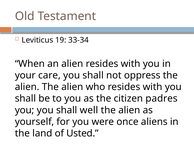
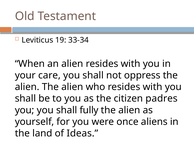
well: well -> fully
Usted: Usted -> Ideas
